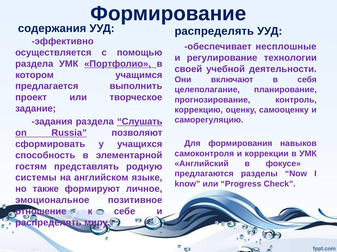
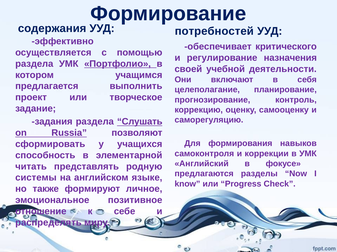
распределять at (214, 31): распределять -> потребностей
несплошные: несплошные -> критического
технологии: технологии -> назначения
гостям: гостям -> читать
